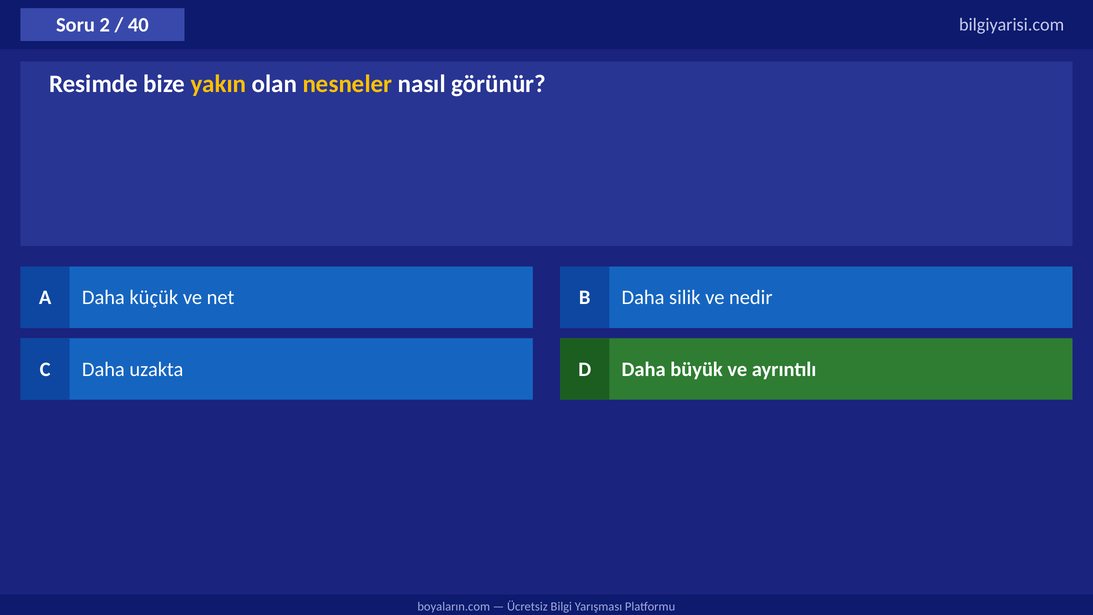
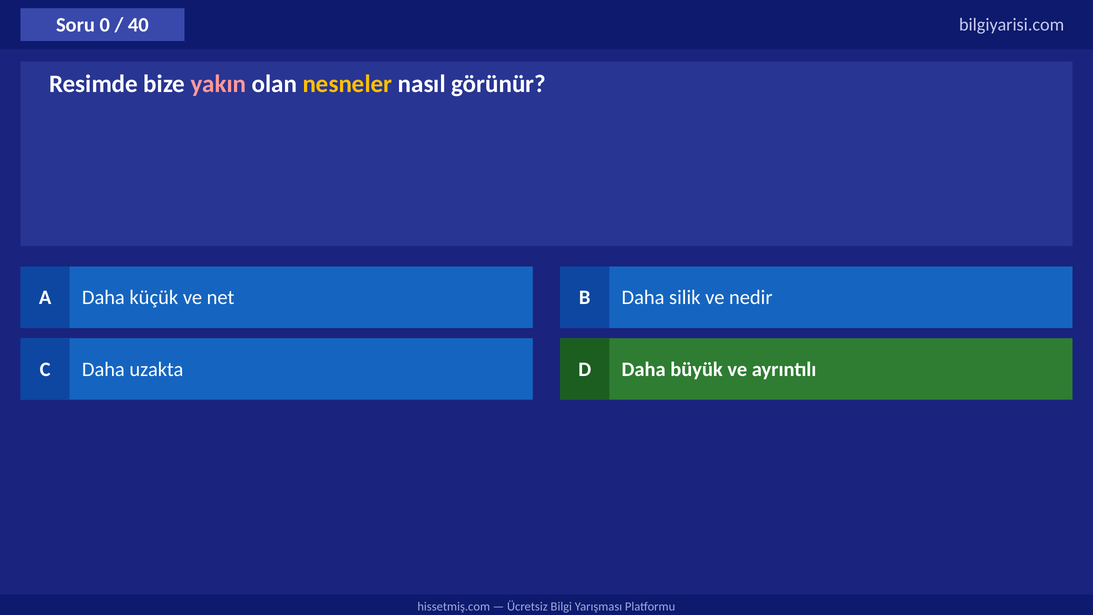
2: 2 -> 0
yakın colour: yellow -> pink
boyaların.com: boyaların.com -> hissetmiş.com
